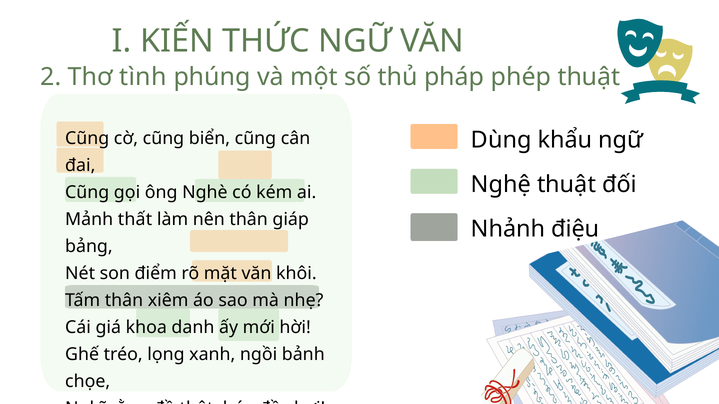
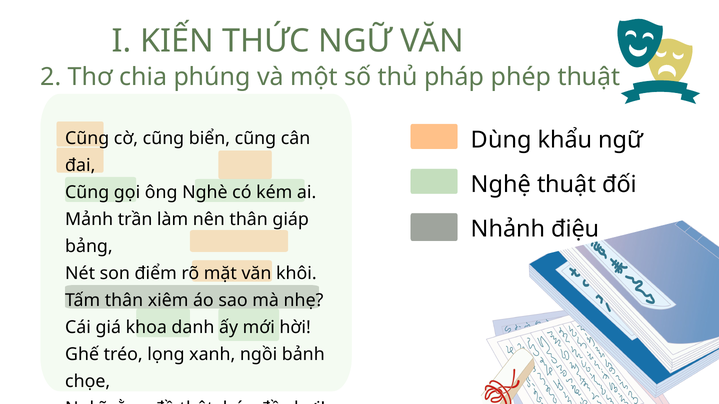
tình: tình -> chia
thất: thất -> trần
